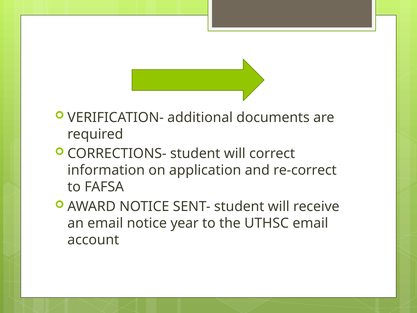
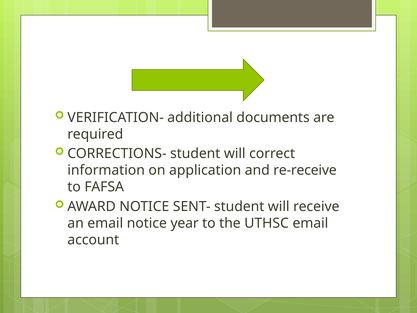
re-correct: re-correct -> re-receive
